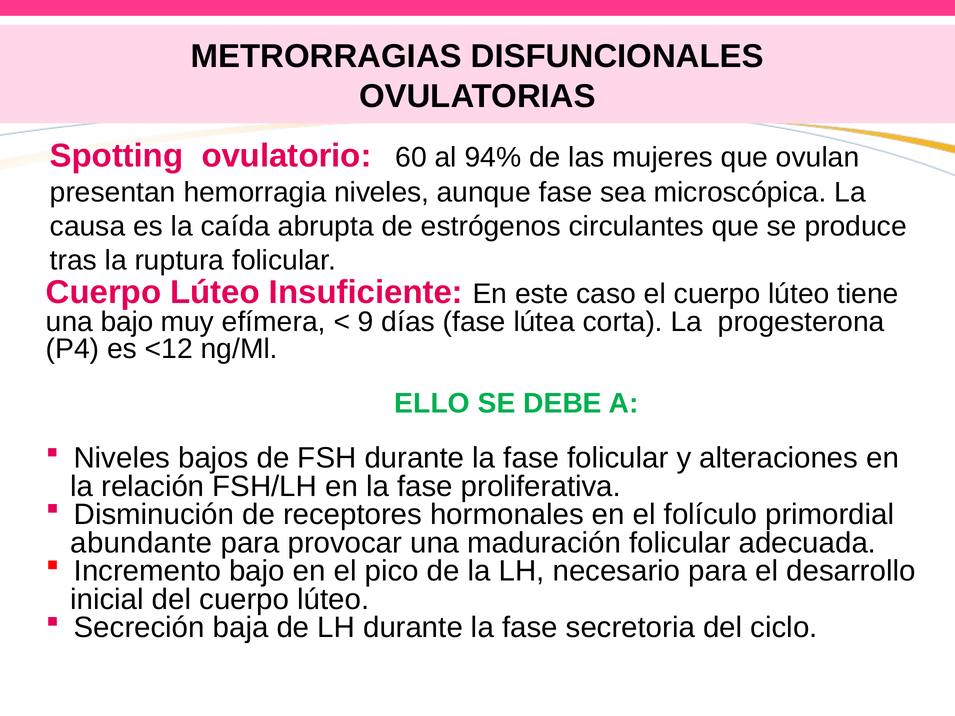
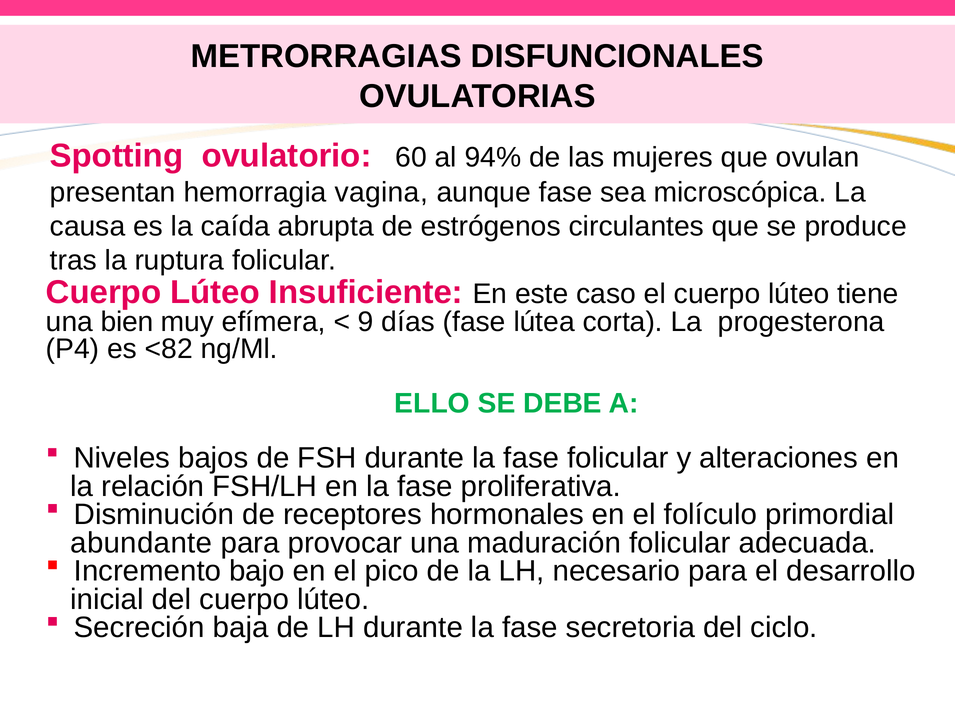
hemorragia niveles: niveles -> vagina
una bajo: bajo -> bien
<12: <12 -> <82
